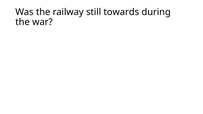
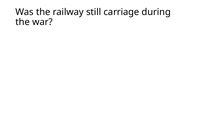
towards: towards -> carriage
